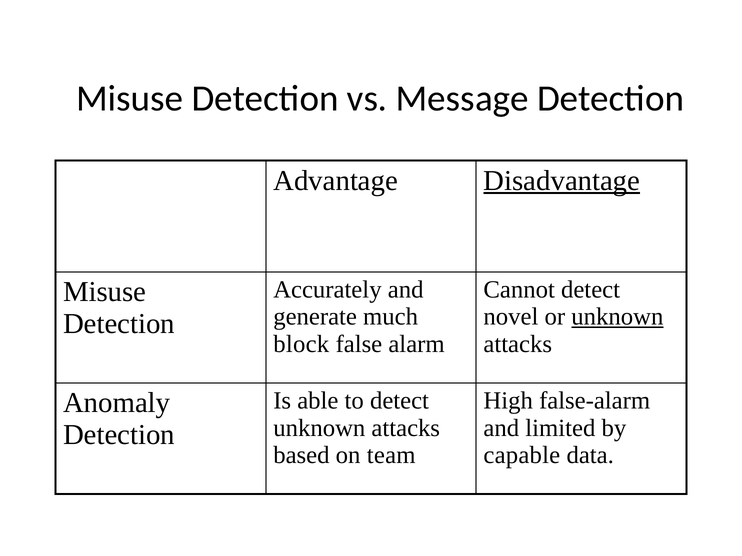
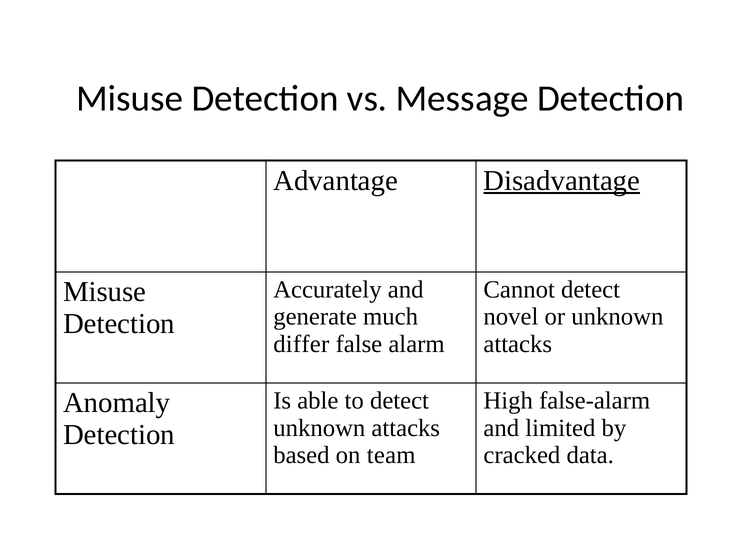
unknown at (617, 317) underline: present -> none
block: block -> differ
capable: capable -> cracked
